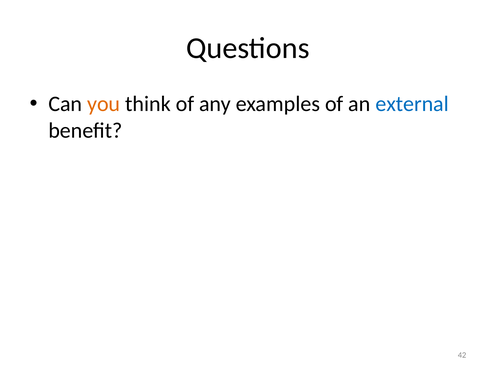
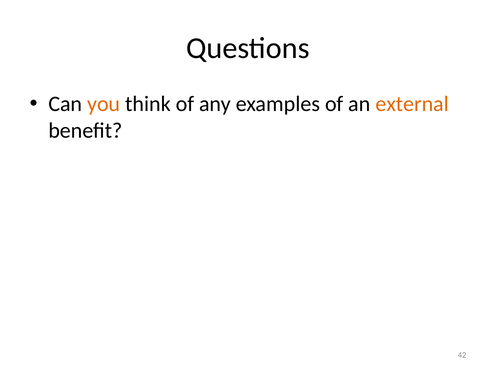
external colour: blue -> orange
